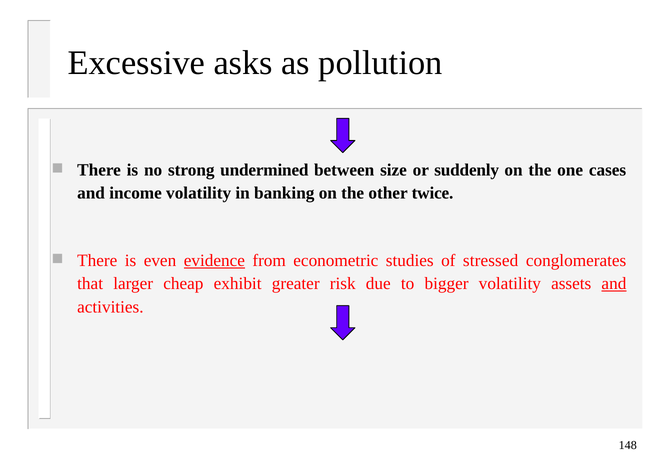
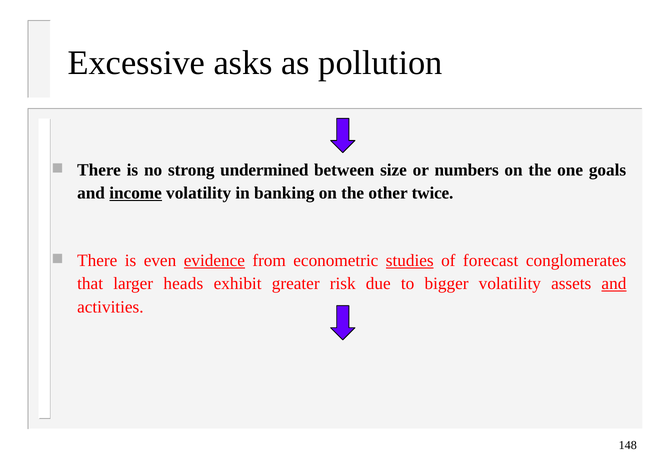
suddenly: suddenly -> numbers
cases: cases -> goals
income underline: none -> present
studies underline: none -> present
stressed: stressed -> forecast
cheap: cheap -> heads
